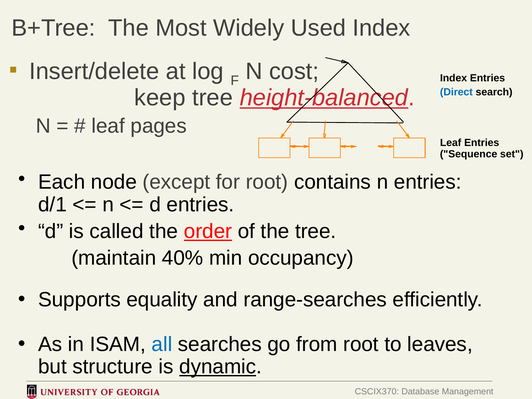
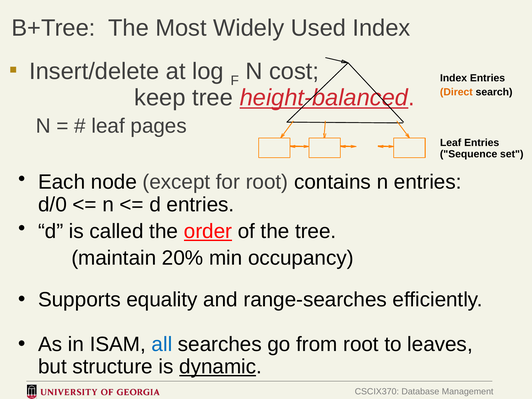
Direct colour: blue -> orange
d/1: d/1 -> d/0
40%: 40% -> 20%
